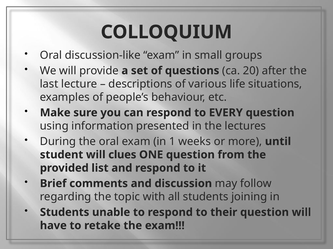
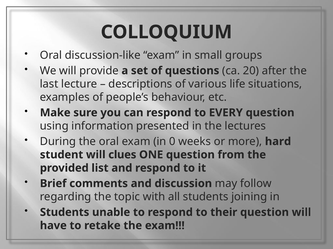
1: 1 -> 0
until: until -> hard
